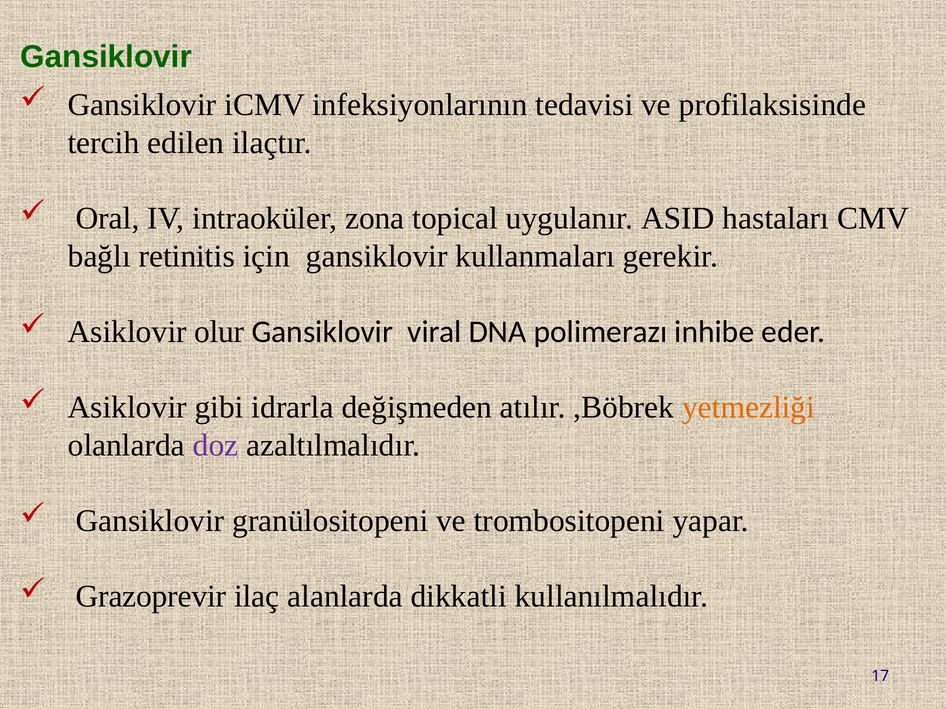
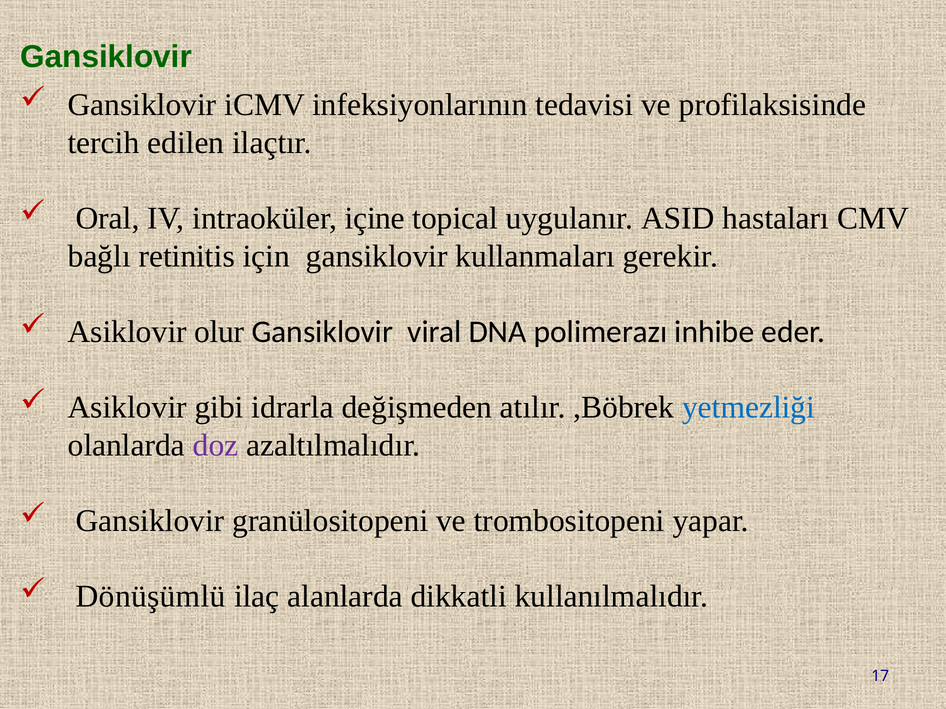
zona: zona -> içine
yetmezliği colour: orange -> blue
Grazoprevir: Grazoprevir -> Dönüşümlü
